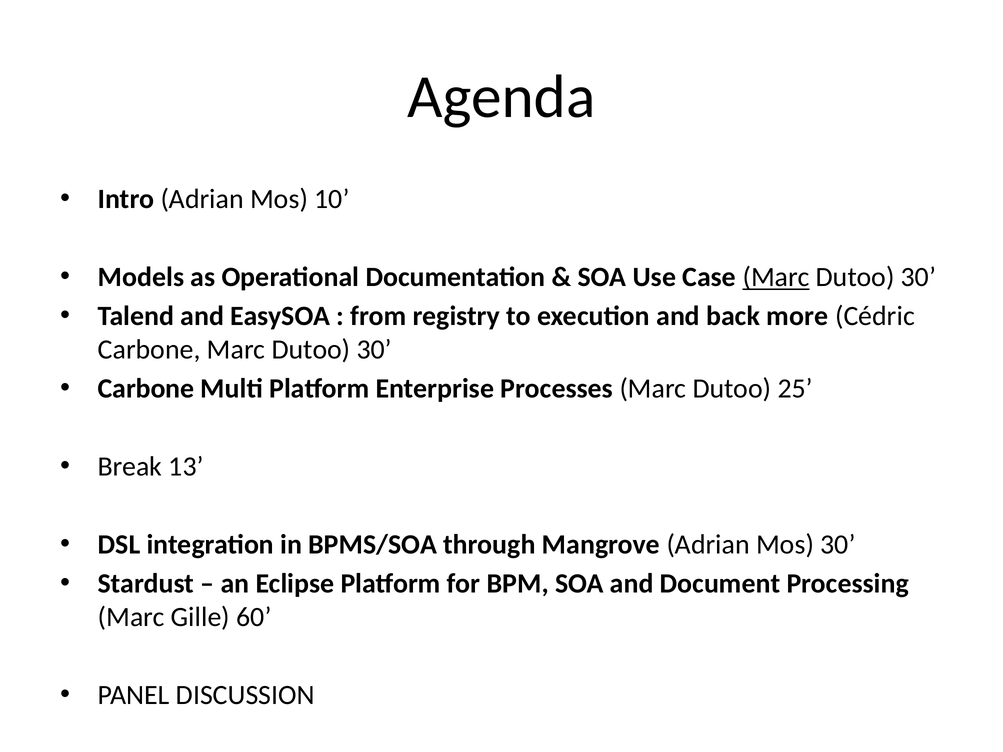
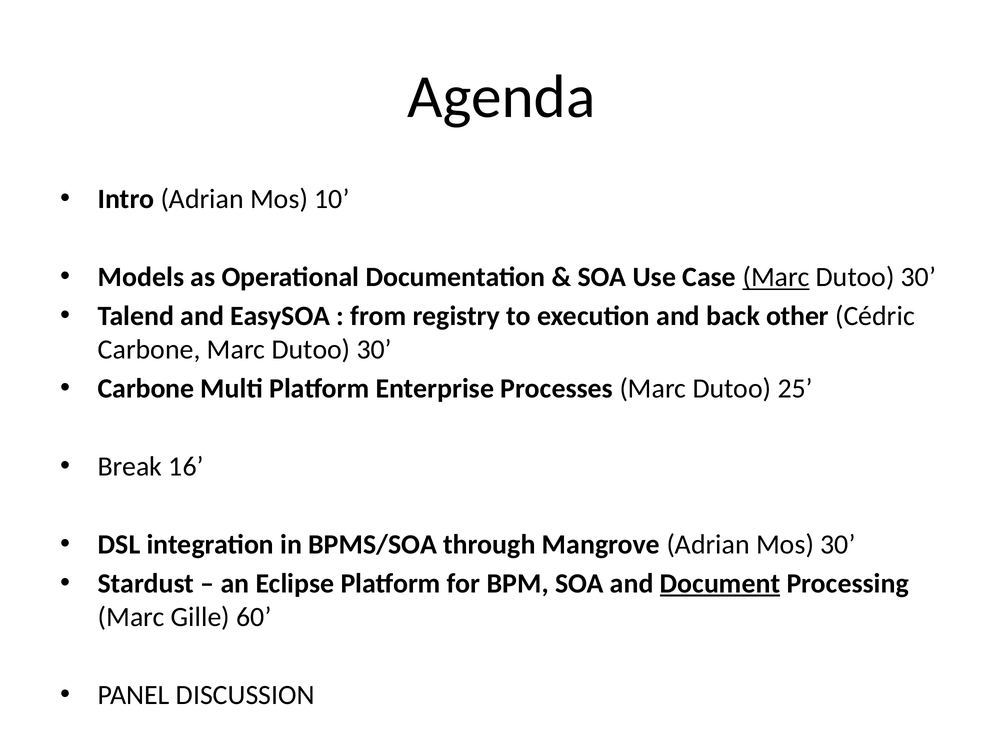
more: more -> other
13: 13 -> 16
Document underline: none -> present
